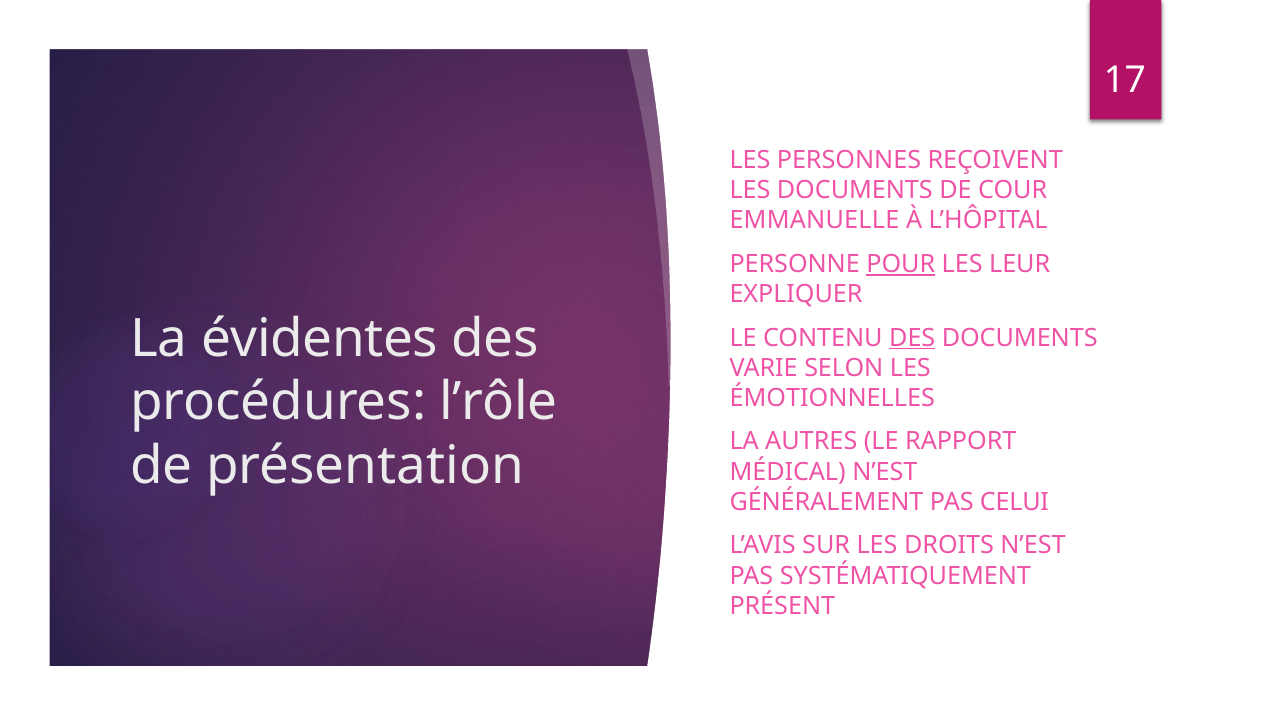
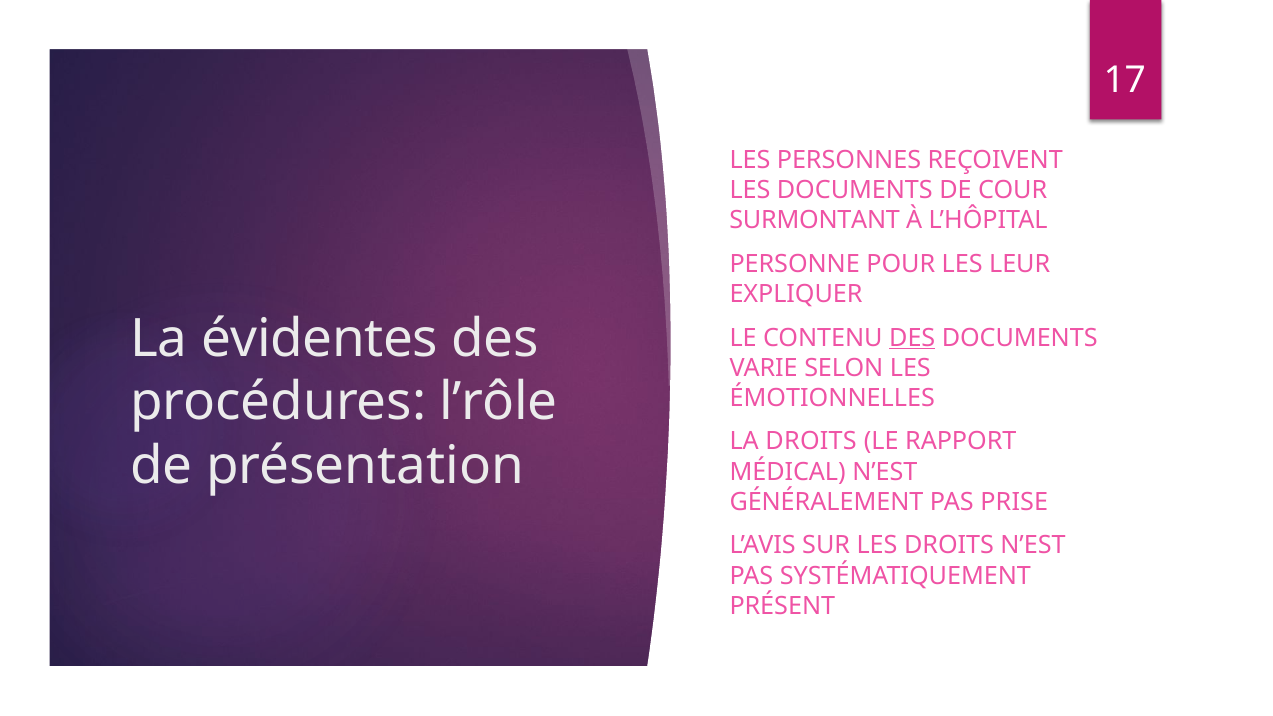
EMMANUELLE: EMMANUELLE -> SURMONTANT
POUR underline: present -> none
LA AUTRES: AUTRES -> DROITS
CELUI: CELUI -> PRISE
